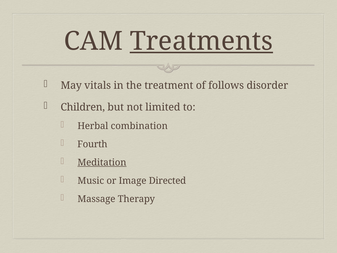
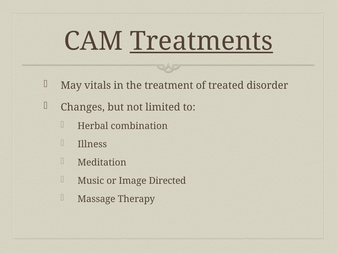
follows: follows -> treated
Children: Children -> Changes
Fourth: Fourth -> Illness
Meditation underline: present -> none
